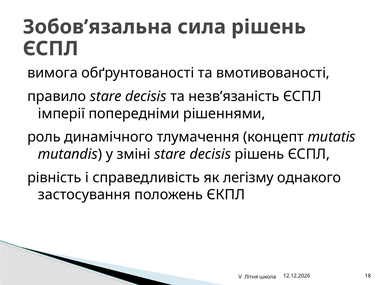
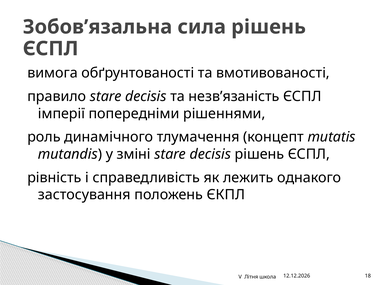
легізму: легізму -> лежить
